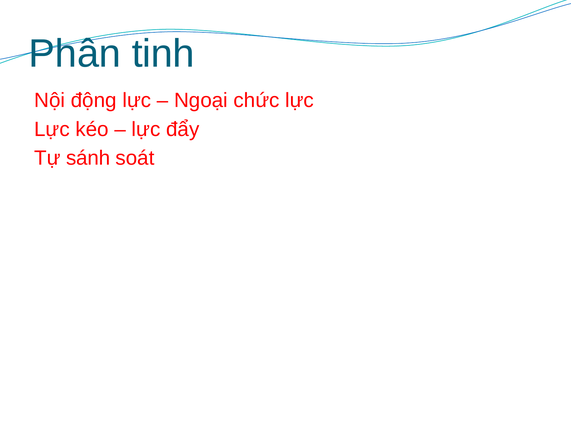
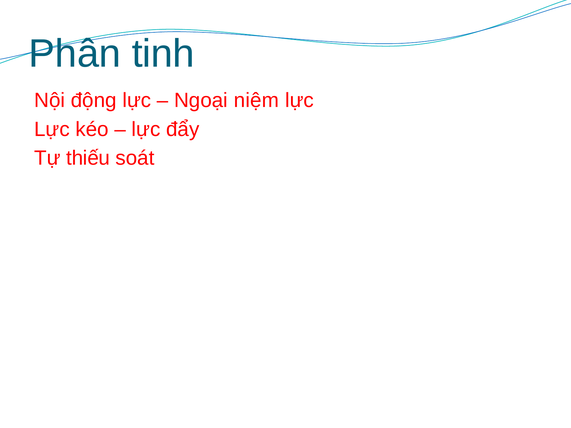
chức: chức -> niệm
sánh: sánh -> thiếu
